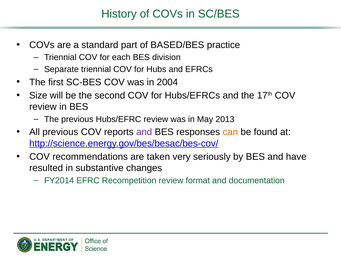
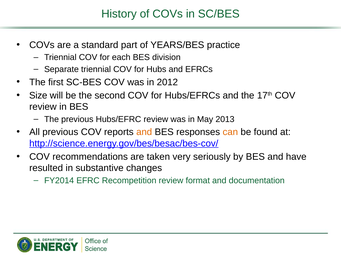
BASED/BES: BASED/BES -> YEARS/BES
2004: 2004 -> 2012
and at (144, 132) colour: purple -> orange
